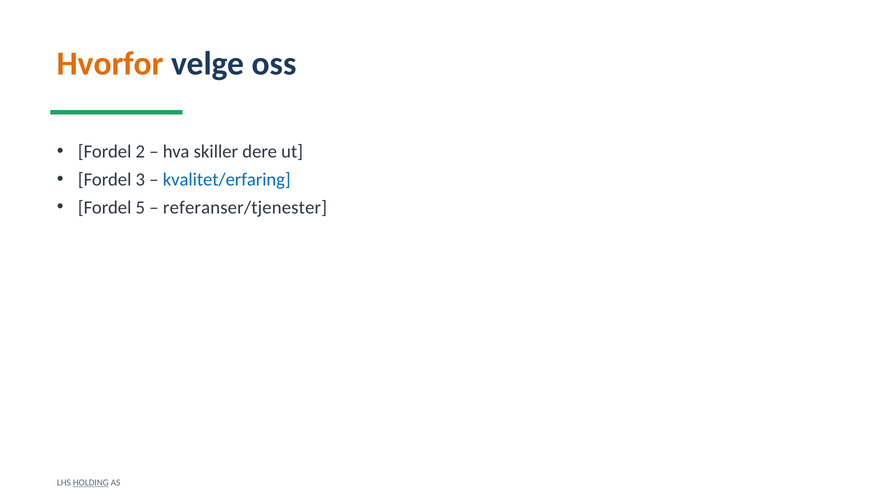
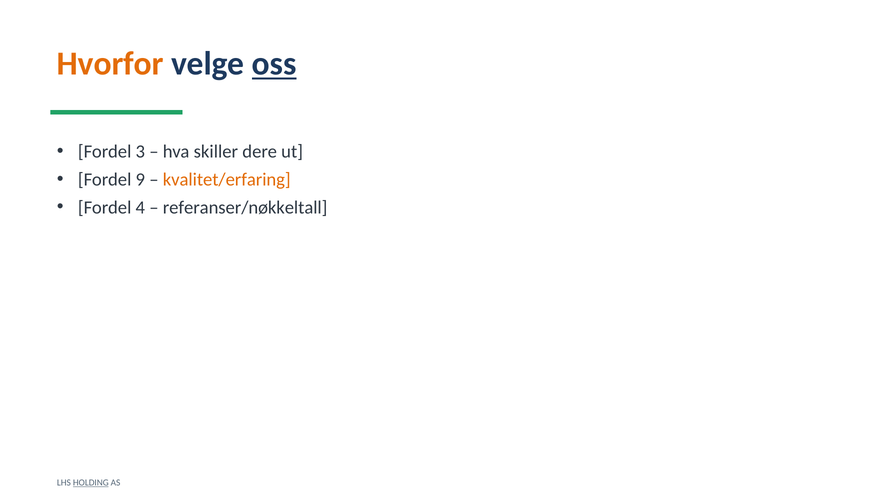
oss underline: none -> present
2: 2 -> 3
3: 3 -> 9
kvalitet/erfaring colour: blue -> orange
5: 5 -> 4
referanser/tjenester: referanser/tjenester -> referanser/nøkkeltall
